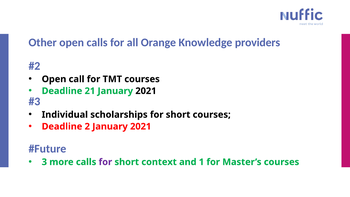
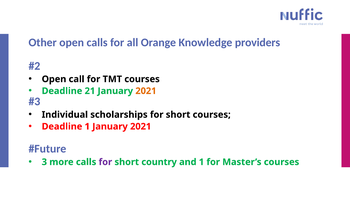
2021 at (146, 91) colour: black -> orange
Deadline 2: 2 -> 1
context: context -> country
